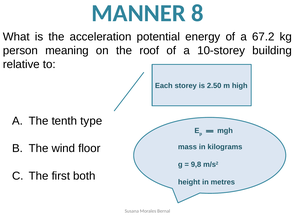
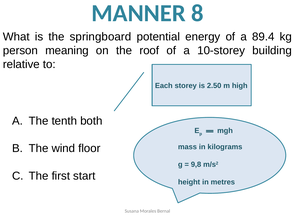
acceleration: acceleration -> springboard
67.2: 67.2 -> 89.4
type: type -> both
both: both -> start
